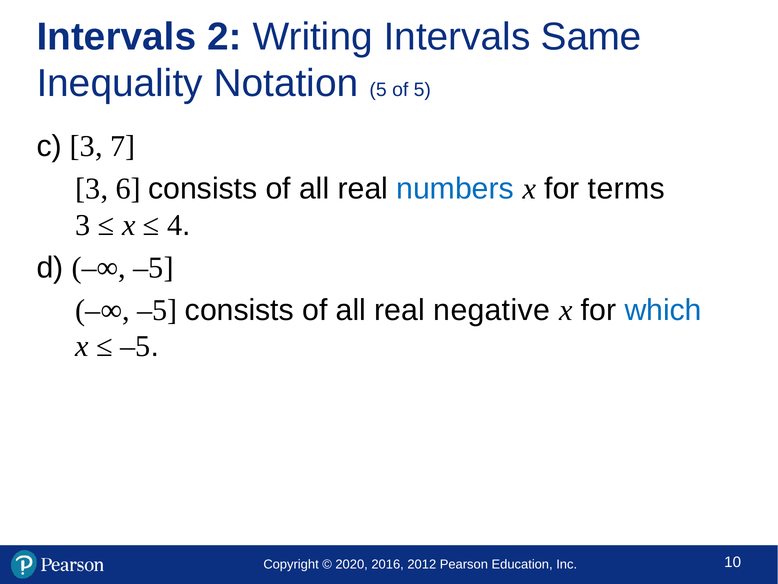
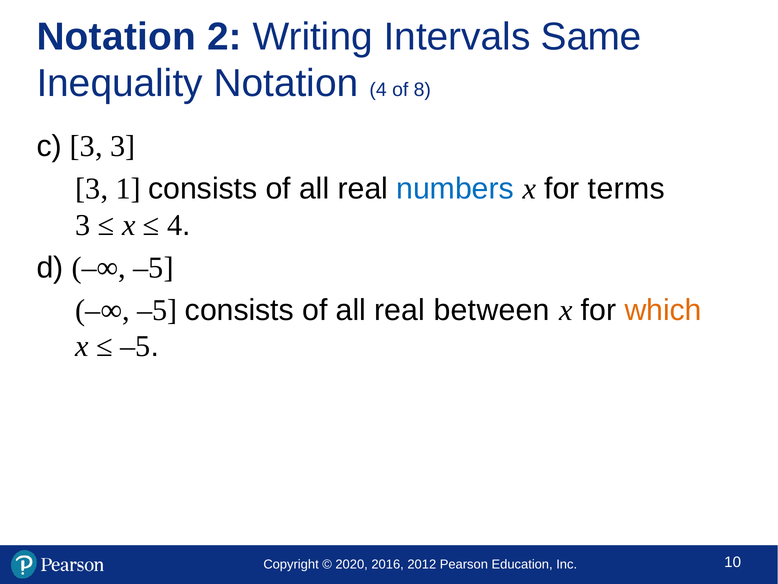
Intervals at (116, 37): Intervals -> Notation
Notation 5: 5 -> 4
of 5: 5 -> 8
c 3 7: 7 -> 3
6: 6 -> 1
negative: negative -> between
which colour: blue -> orange
